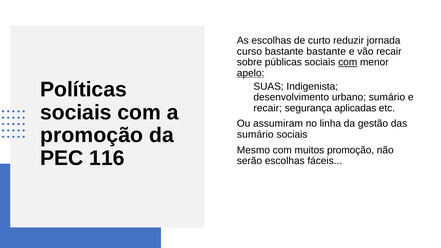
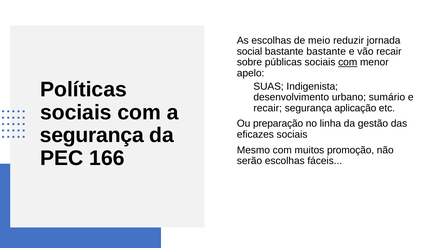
curto: curto -> meio
curso: curso -> social
apelo underline: present -> none
aplicadas: aplicadas -> aplicação
assumiram: assumiram -> preparação
promoção at (92, 135): promoção -> segurança
sumário at (255, 135): sumário -> eficazes
116: 116 -> 166
